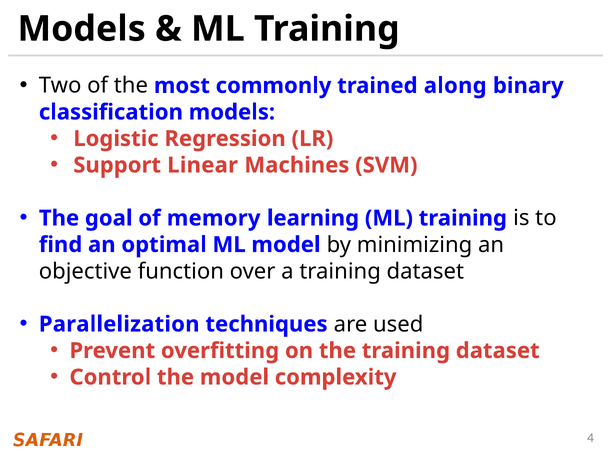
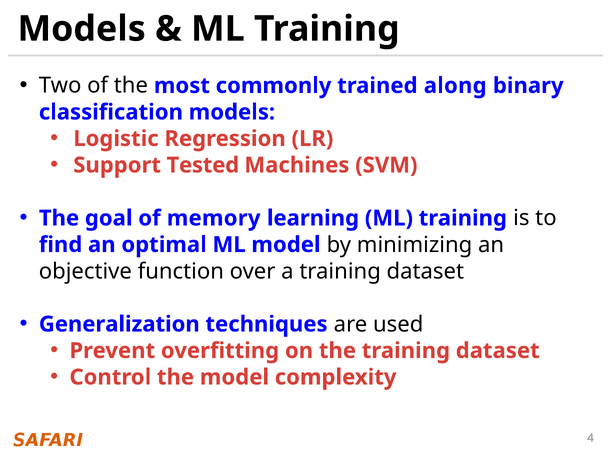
Linear: Linear -> Tested
Parallelization: Parallelization -> Generalization
